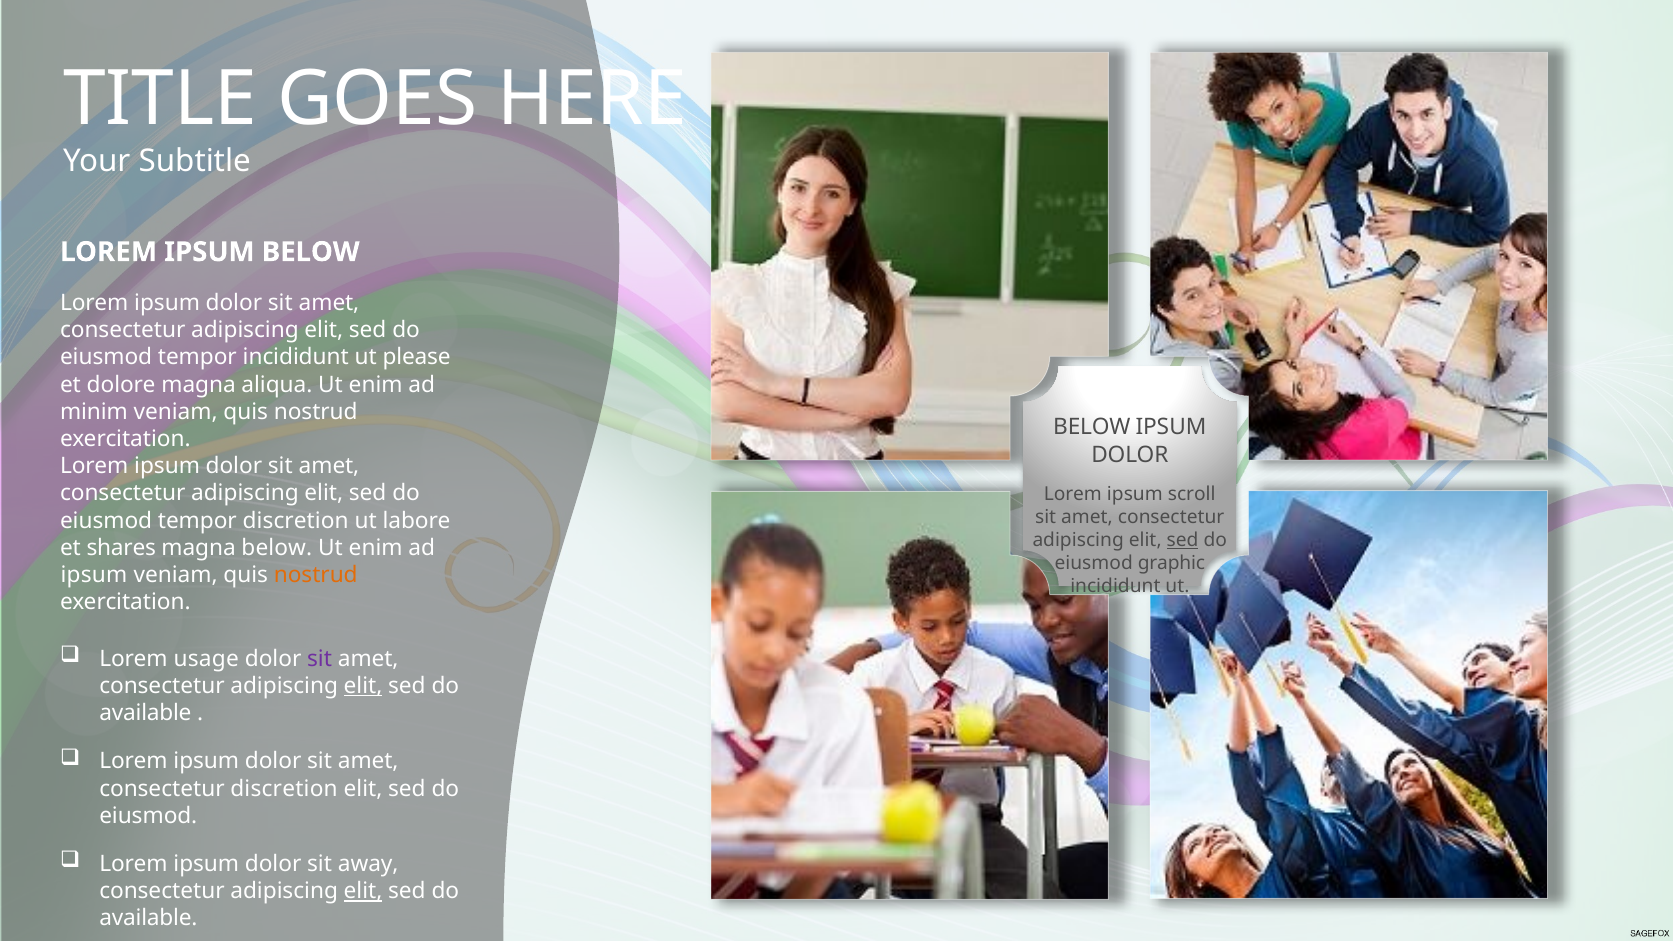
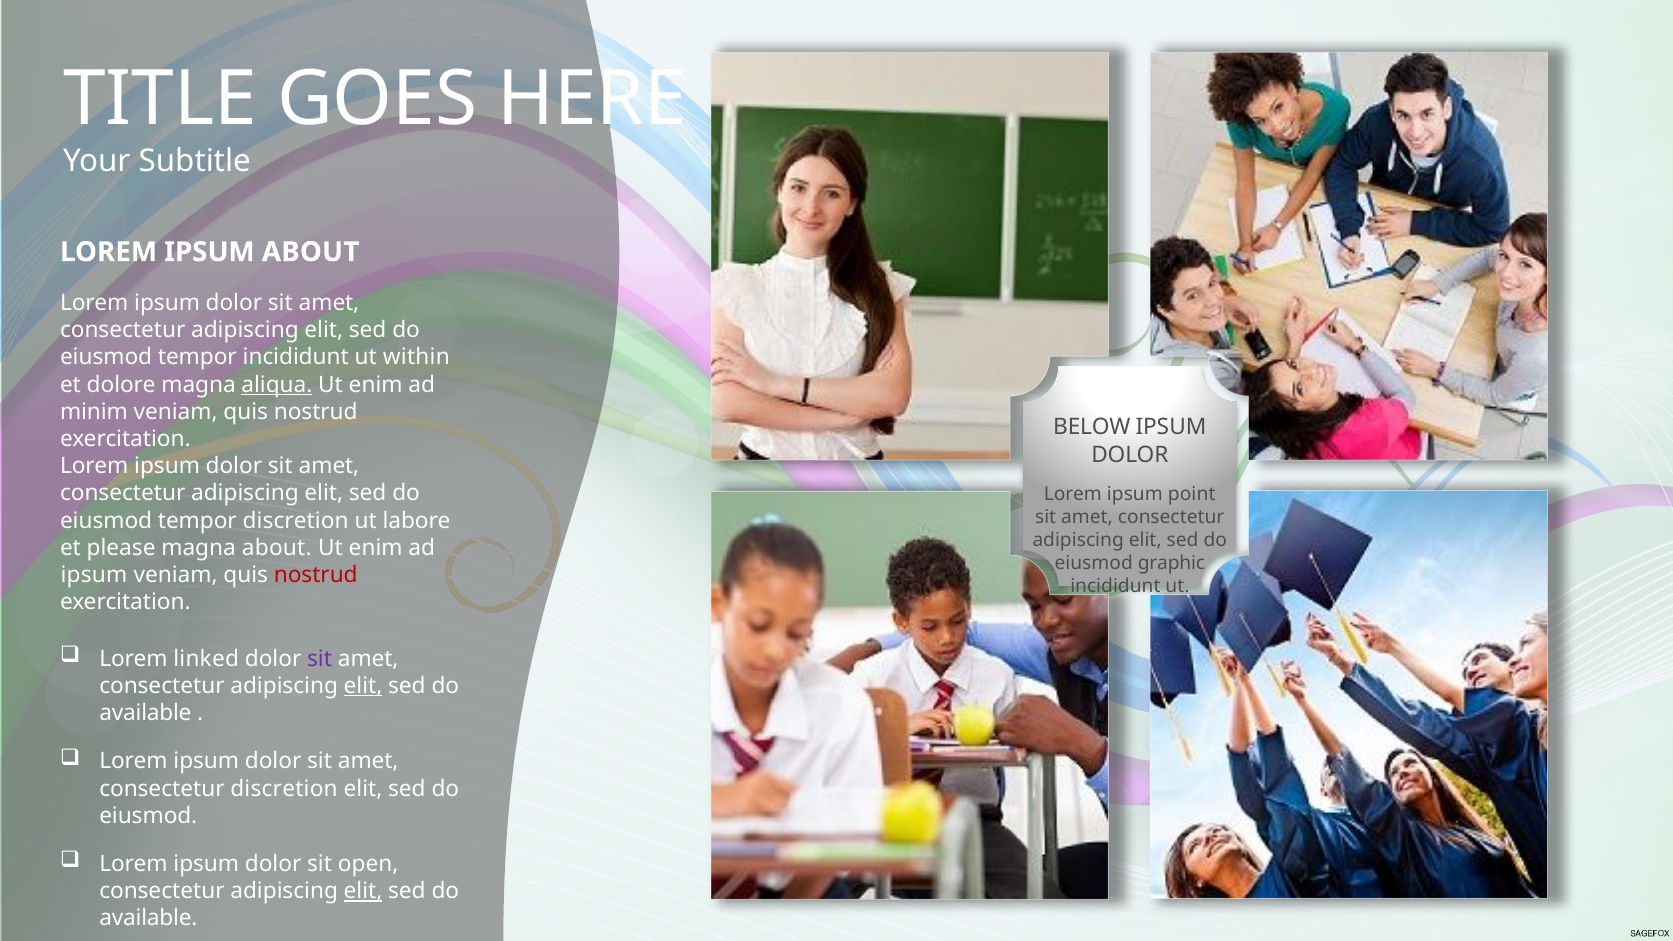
IPSUM BELOW: BELOW -> ABOUT
please: please -> within
aliqua underline: none -> present
scroll: scroll -> point
sed at (1182, 540) underline: present -> none
shares: shares -> please
magna below: below -> about
nostrud at (316, 575) colour: orange -> red
usage: usage -> linked
away: away -> open
